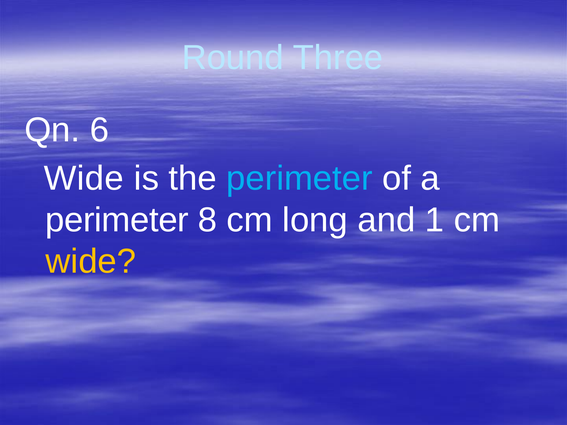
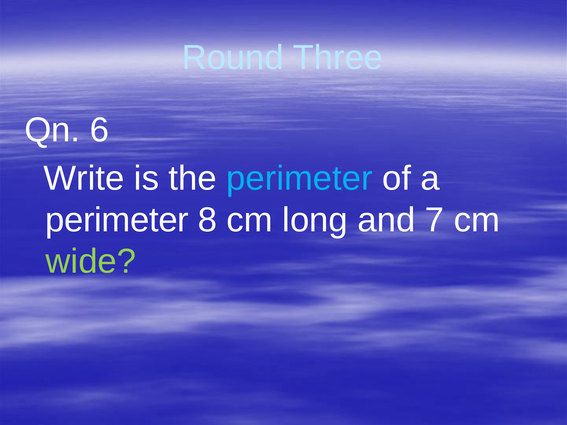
Wide at (84, 178): Wide -> Write
1: 1 -> 7
wide at (91, 262) colour: yellow -> light green
